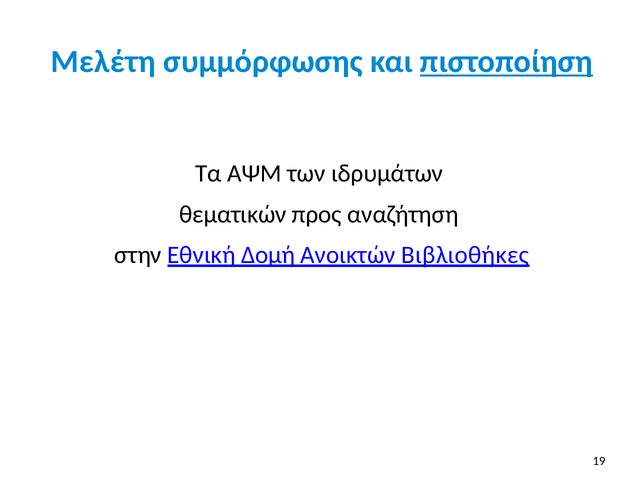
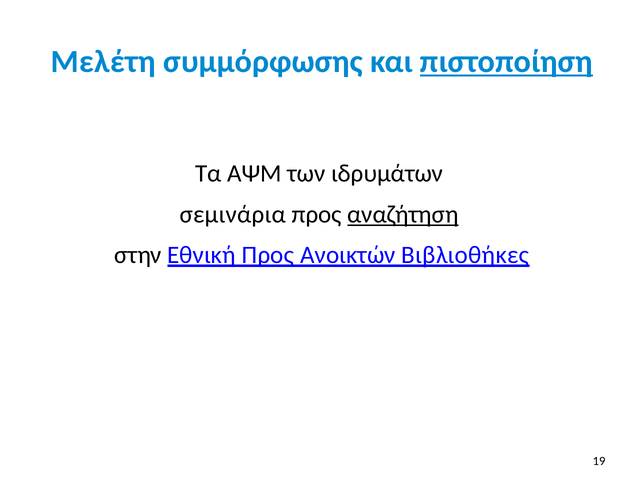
θεματικών: θεματικών -> σεμινάρια
αναζήτηση underline: none -> present
Εθνική Δομή: Δομή -> Προς
